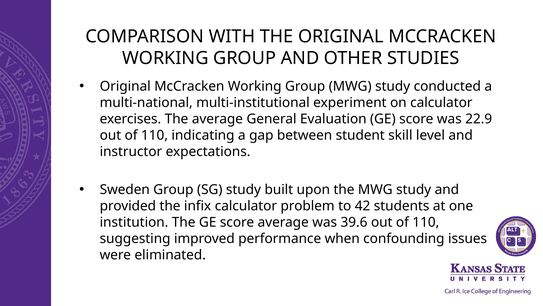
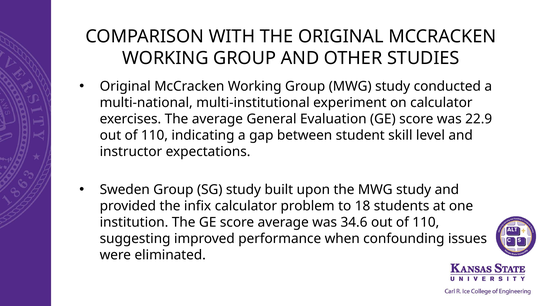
42: 42 -> 18
39.6: 39.6 -> 34.6
